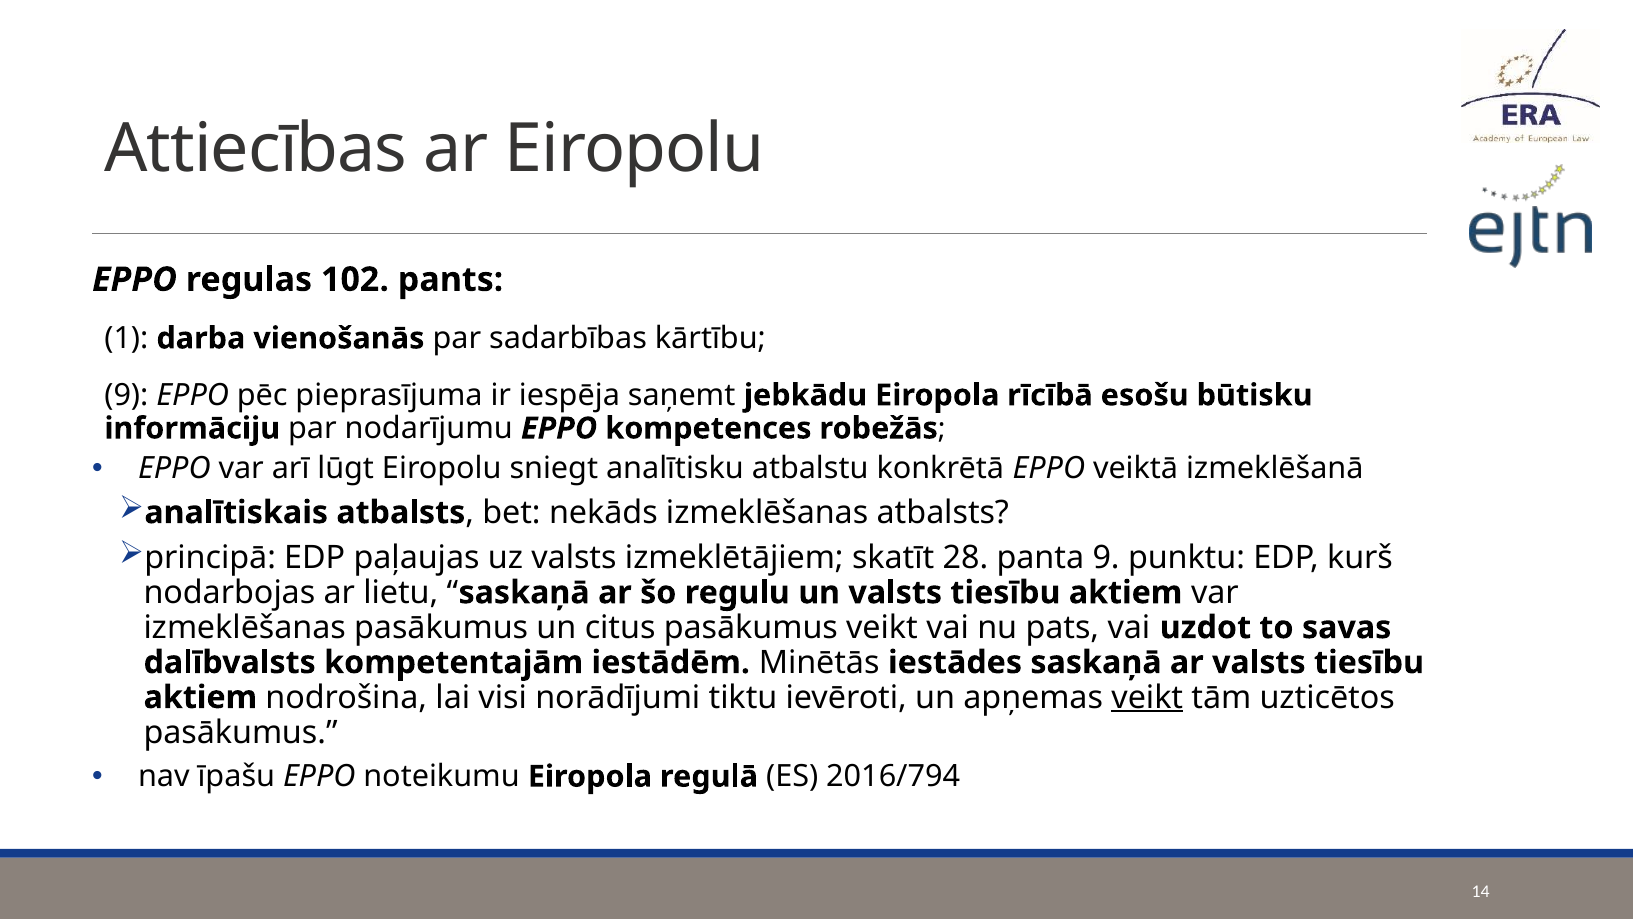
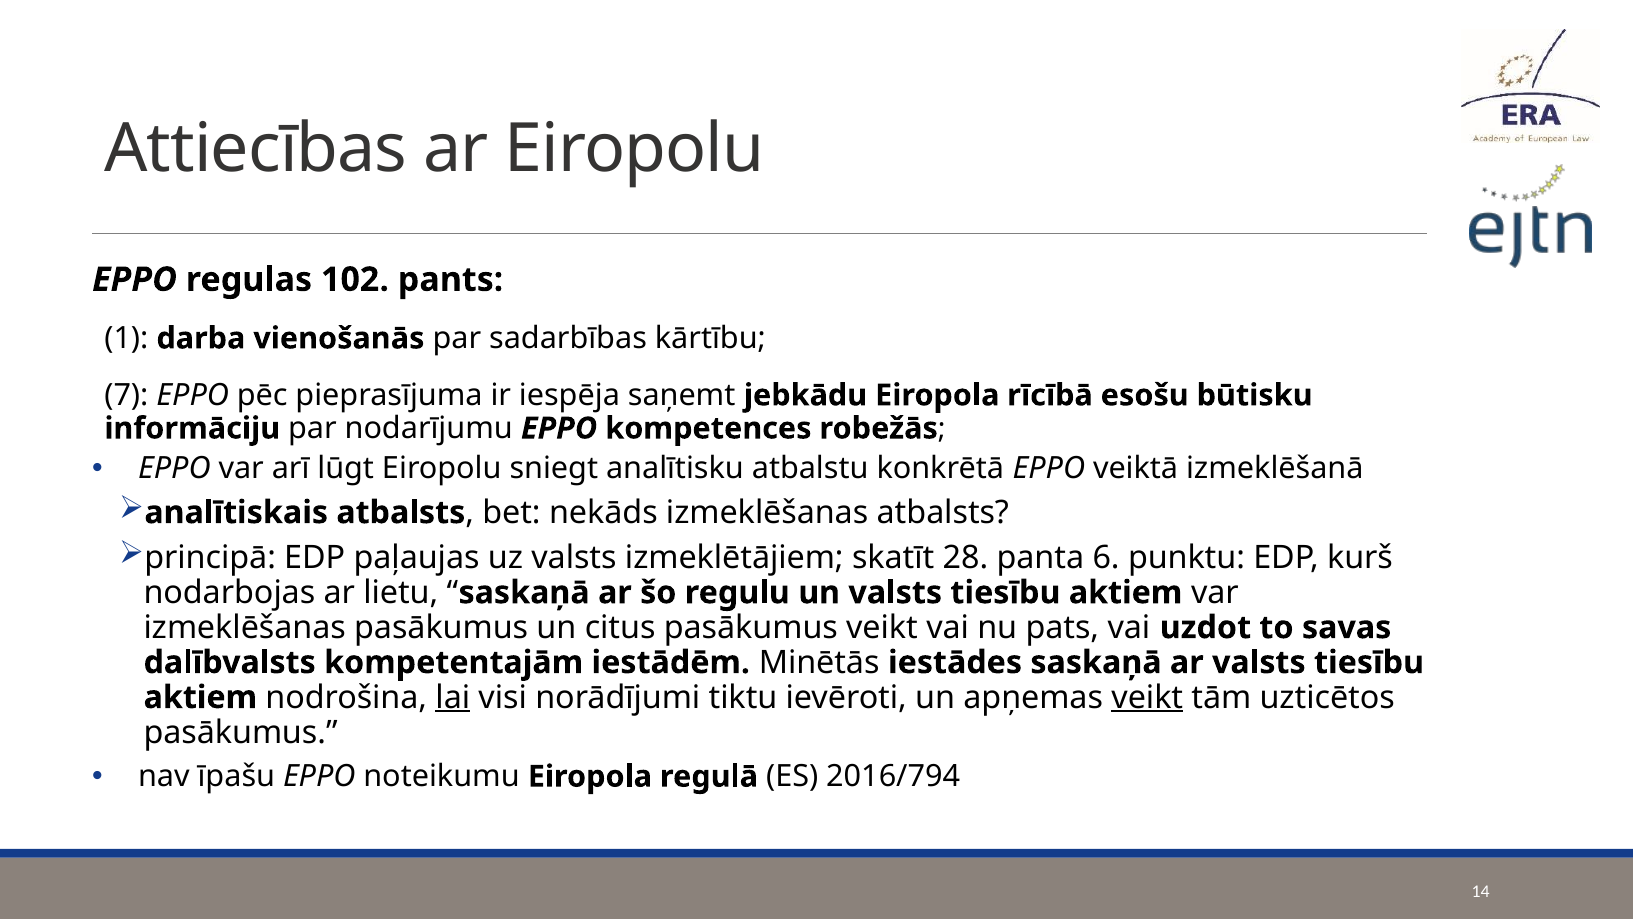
9 at (126, 395): 9 -> 7
panta 9: 9 -> 6
lai underline: none -> present
